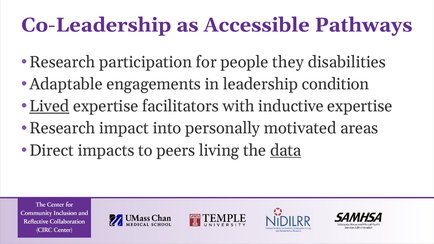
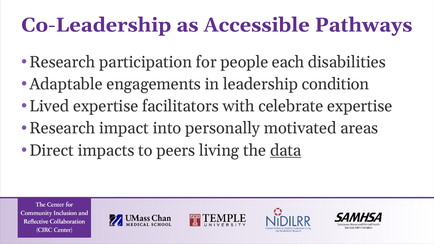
they: they -> each
Lived underline: present -> none
inductive: inductive -> celebrate
